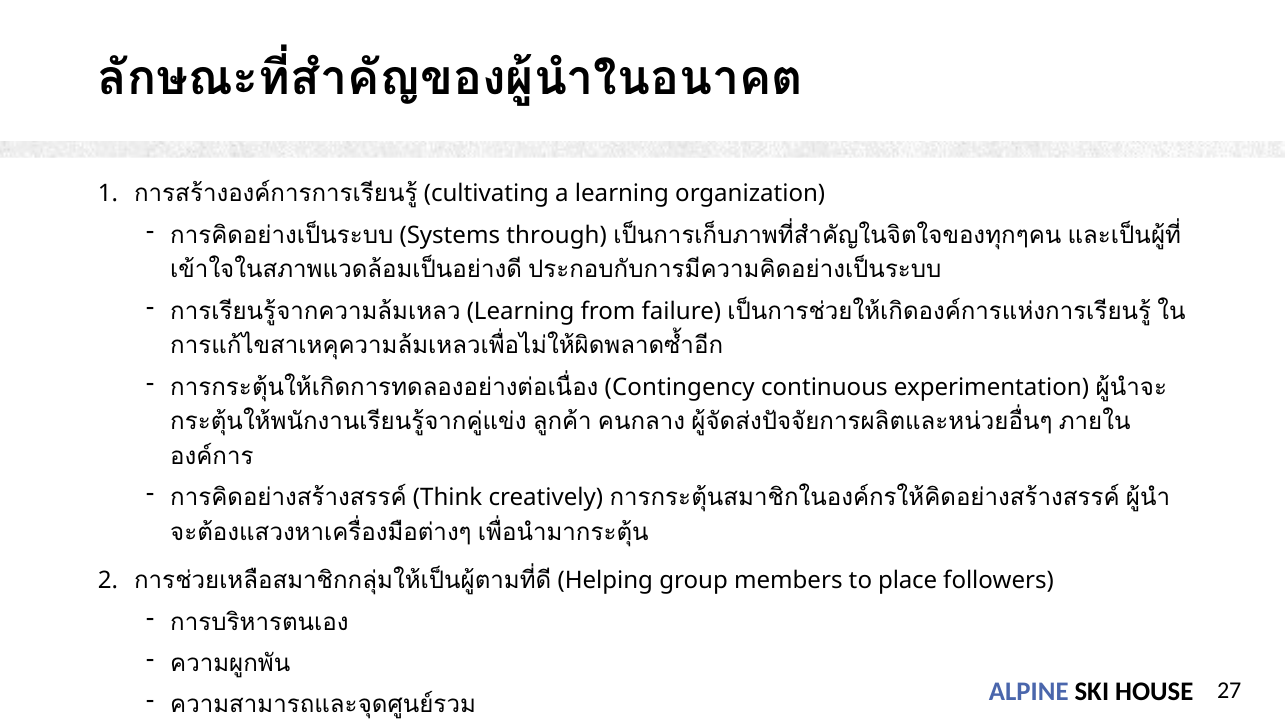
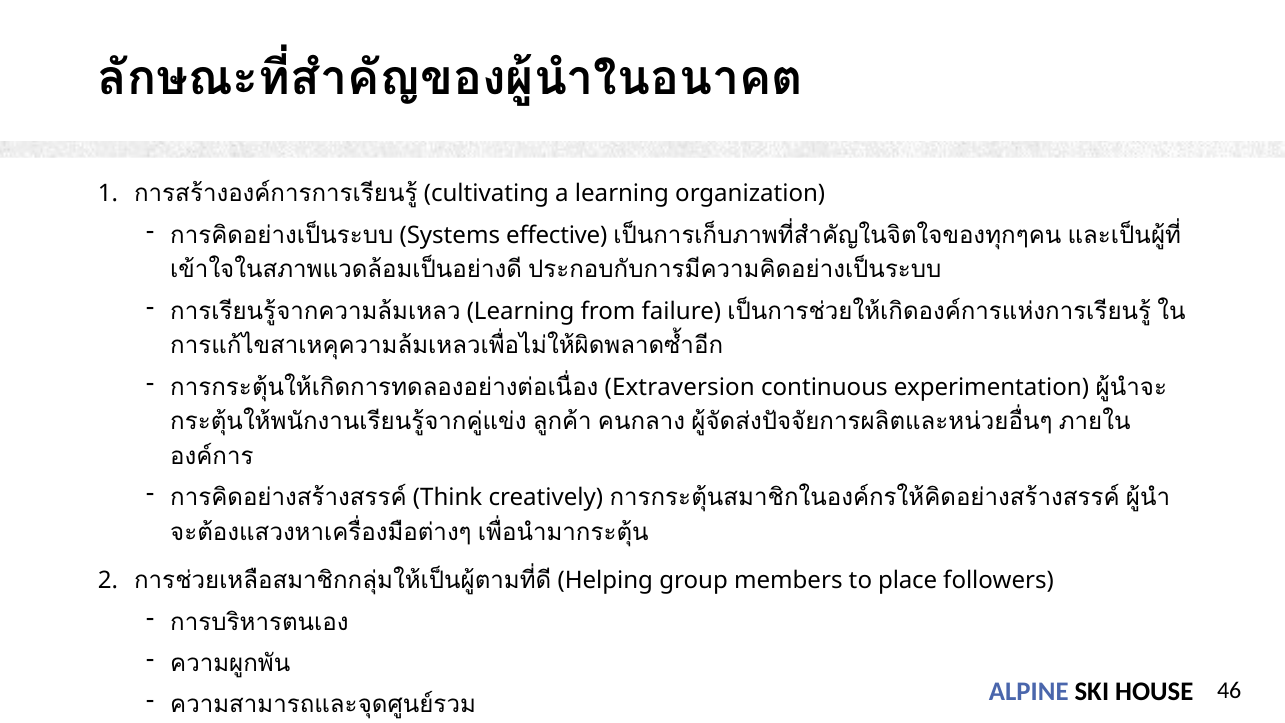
through: through -> effective
Contingency: Contingency -> Extraversion
27: 27 -> 46
